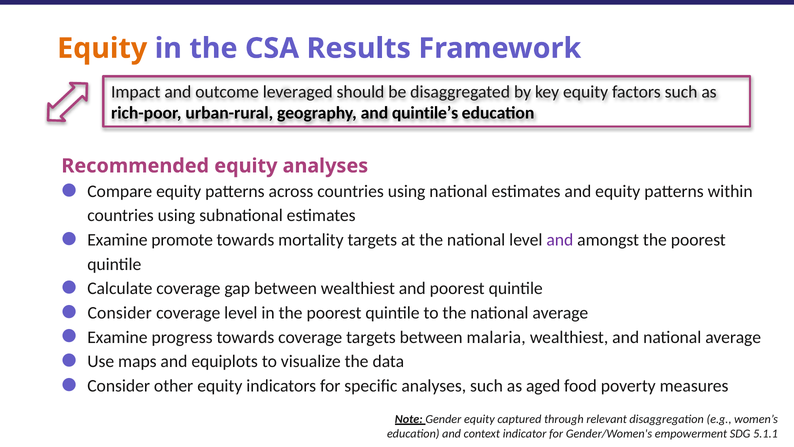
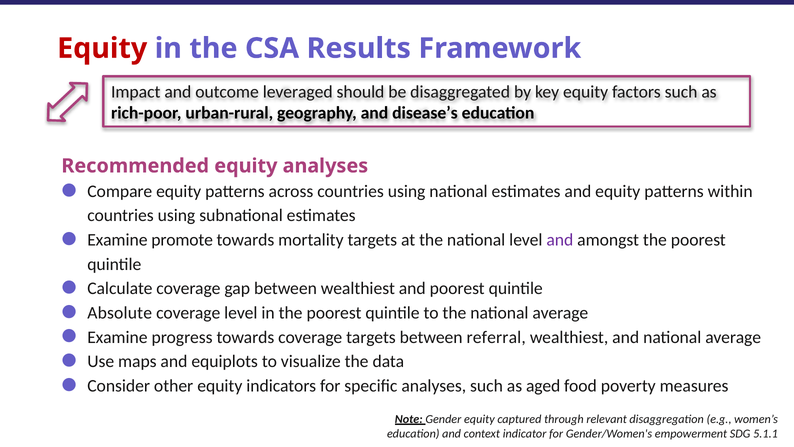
Equity at (102, 48) colour: orange -> red
quintile’s: quintile’s -> disease’s
Consider at (120, 313): Consider -> Absolute
malaria: malaria -> referral
